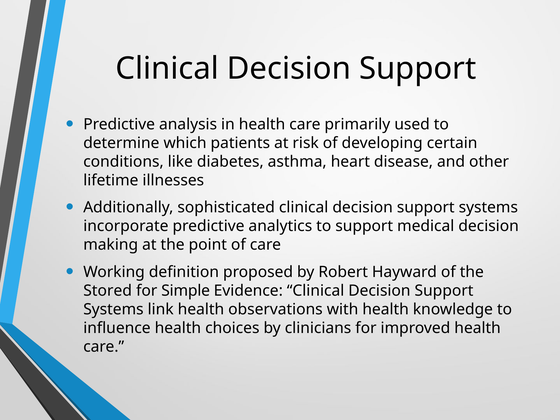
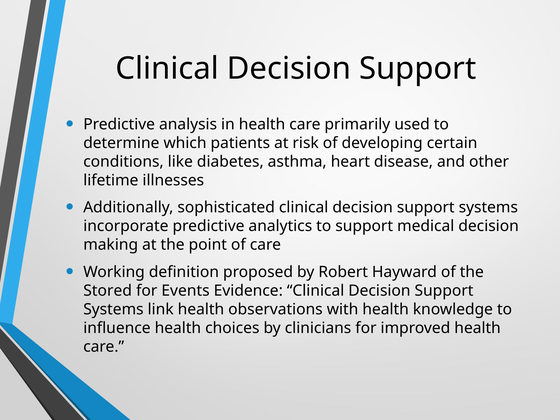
Simple: Simple -> Events
